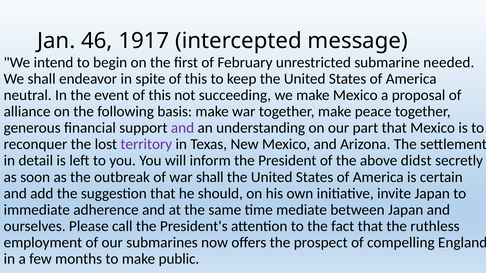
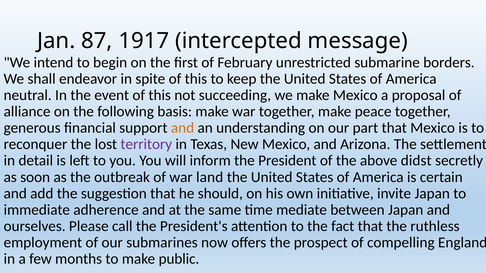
46: 46 -> 87
needed: needed -> borders
and at (183, 128) colour: purple -> orange
war shall: shall -> land
